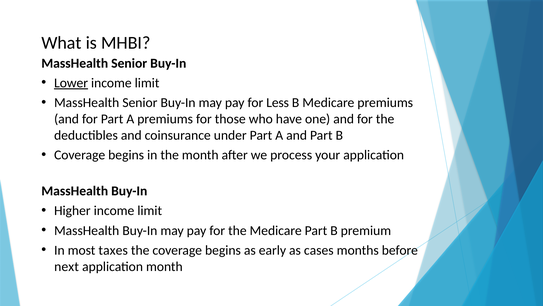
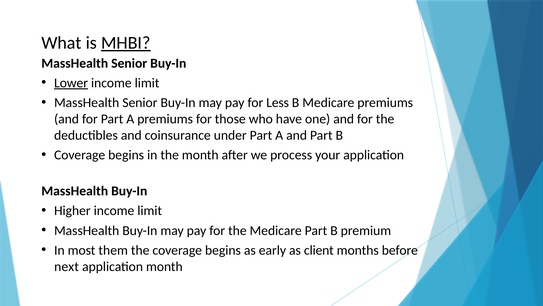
MHBI underline: none -> present
taxes: taxes -> them
cases: cases -> client
